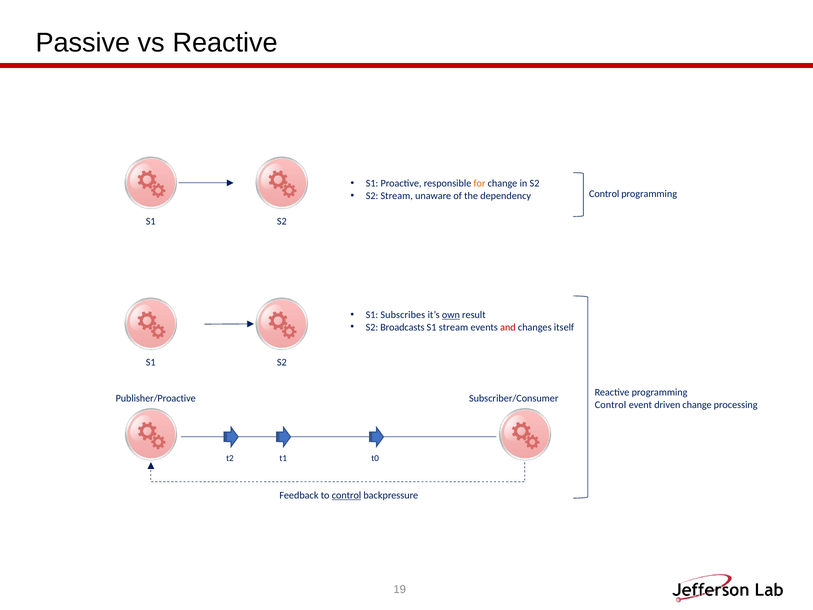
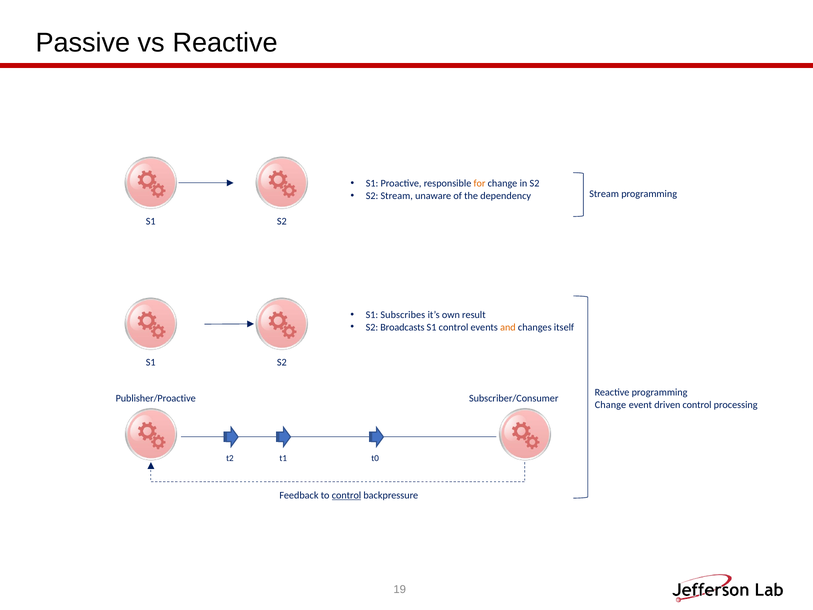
Control at (604, 194): Control -> Stream
own underline: present -> none
S1 stream: stream -> control
and colour: red -> orange
Control at (610, 405): Control -> Change
driven change: change -> control
